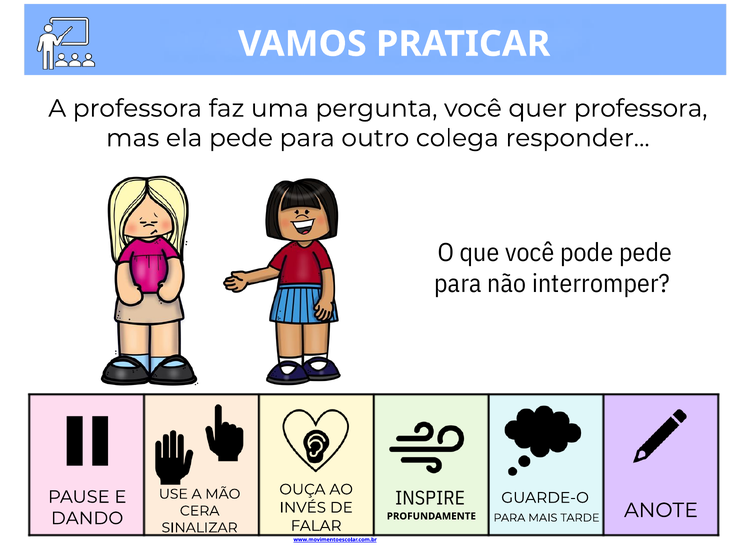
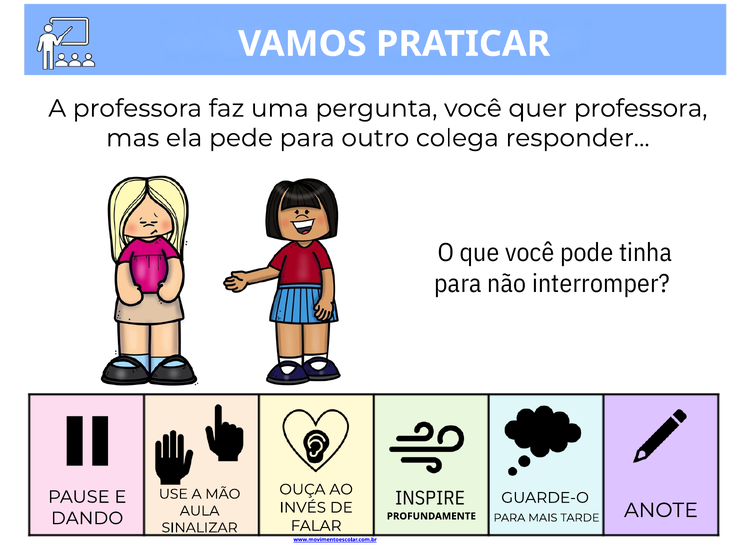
pode pede: pede -> tinha
CERA: CERA -> AULA
